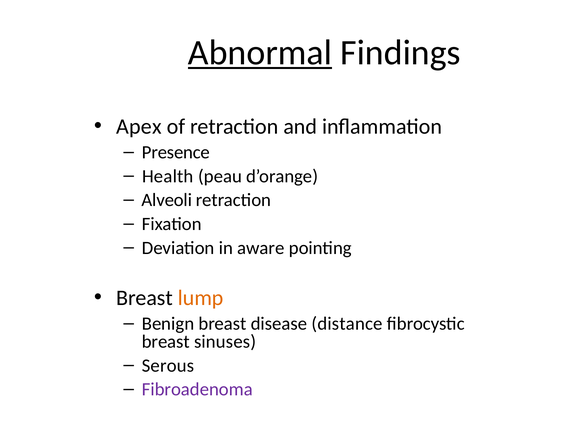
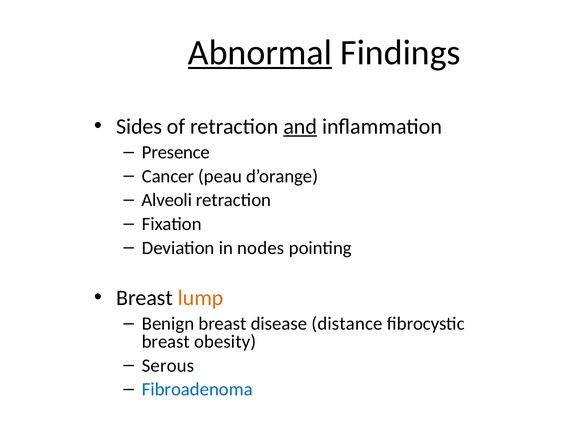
Apex: Apex -> Sides
and underline: none -> present
Health: Health -> Cancer
aware: aware -> nodes
sinuses: sinuses -> obesity
Fibroadenoma colour: purple -> blue
